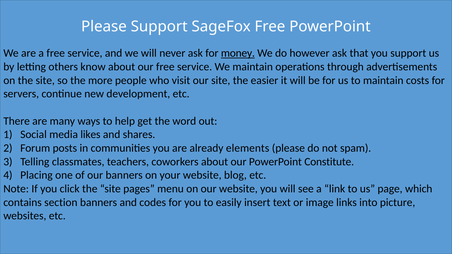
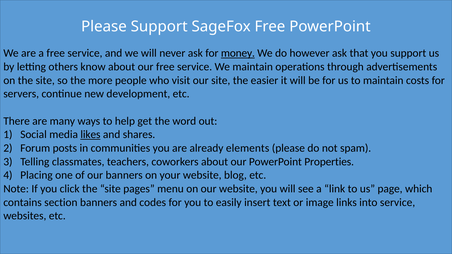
likes underline: none -> present
Constitute: Constitute -> Properties
into picture: picture -> service
